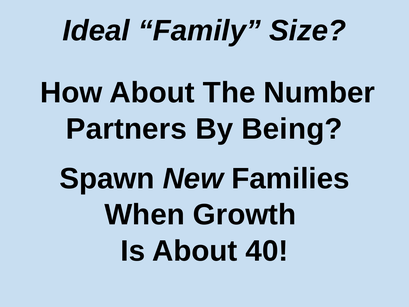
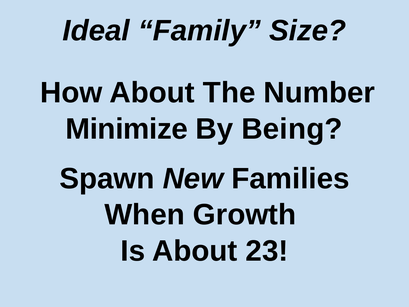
Partners: Partners -> Minimize
40: 40 -> 23
